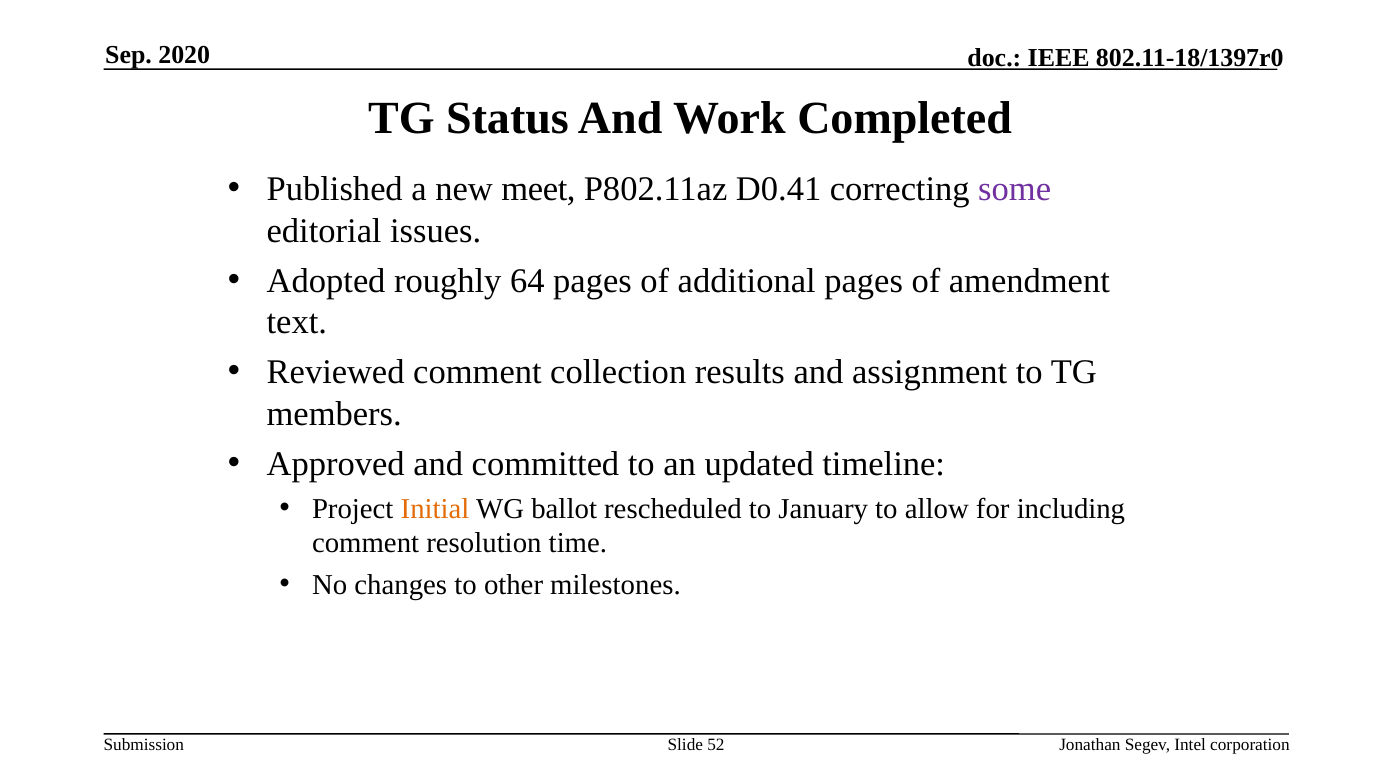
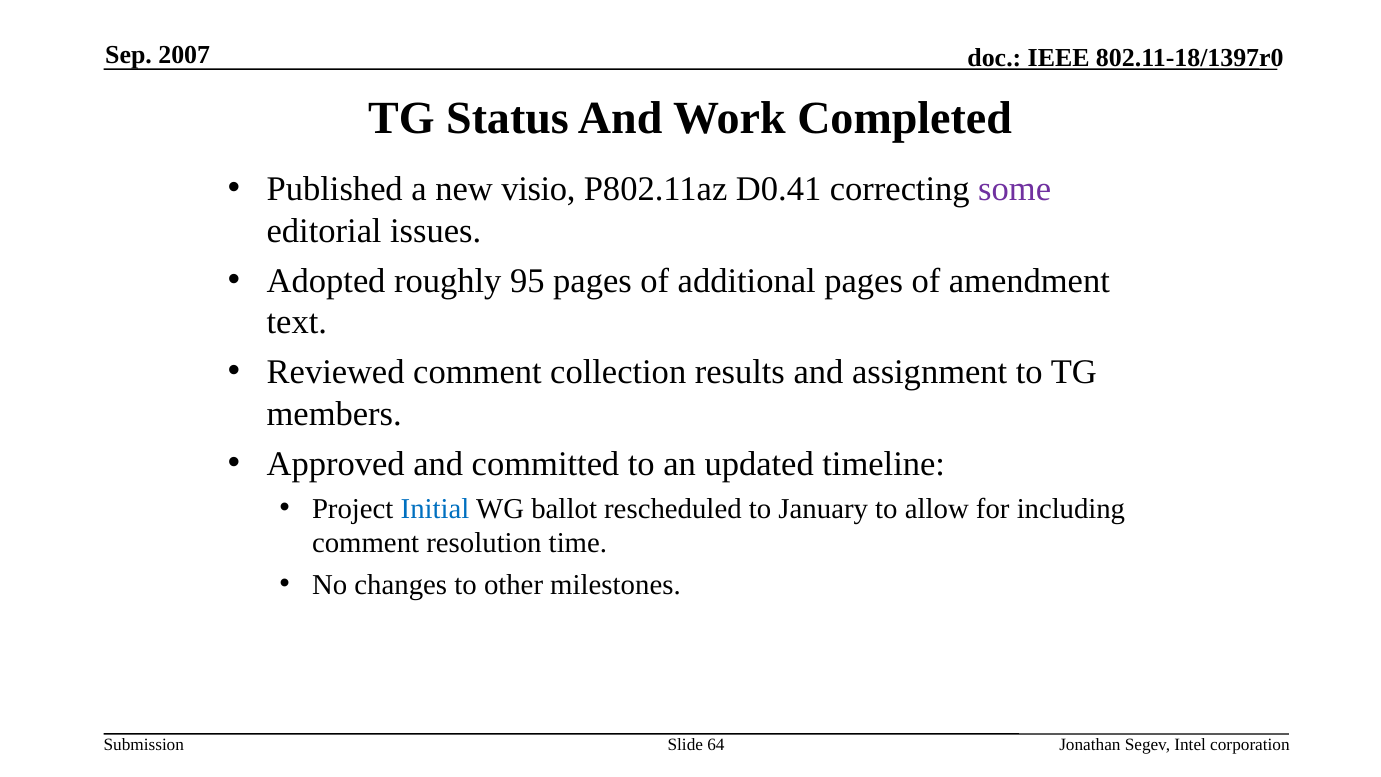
2020: 2020 -> 2007
meet: meet -> visio
64: 64 -> 95
Initial colour: orange -> blue
52: 52 -> 64
